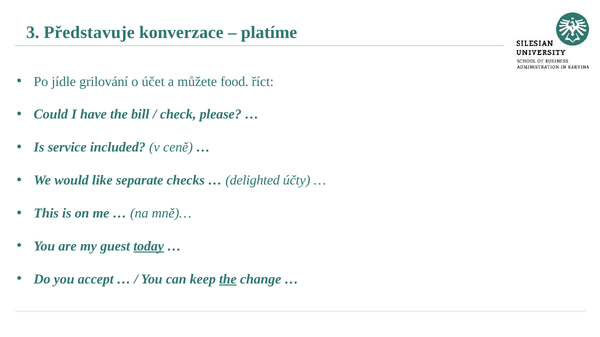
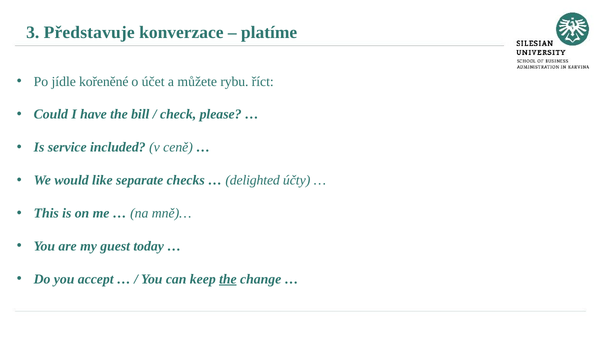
grilování: grilování -> kořeněné
food: food -> rybu
today underline: present -> none
